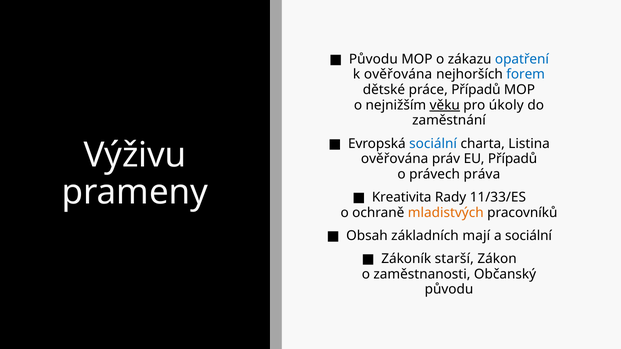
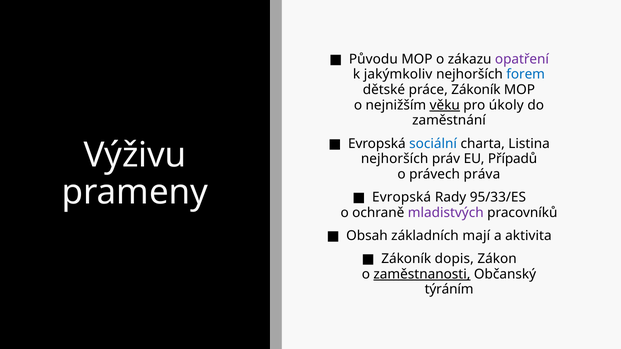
opatření colour: blue -> purple
k ověřována: ověřována -> jakýmkoliv
práce Případů: Případů -> Zákoník
ověřována at (395, 159): ověřována -> nejhorších
Kreativita at (402, 197): Kreativita -> Evropská
11/33/ES: 11/33/ES -> 95/33/ES
mladistvých colour: orange -> purple
a sociální: sociální -> aktivita
starší: starší -> dopis
zaměstnanosti underline: none -> present
původu at (449, 290): původu -> týráním
